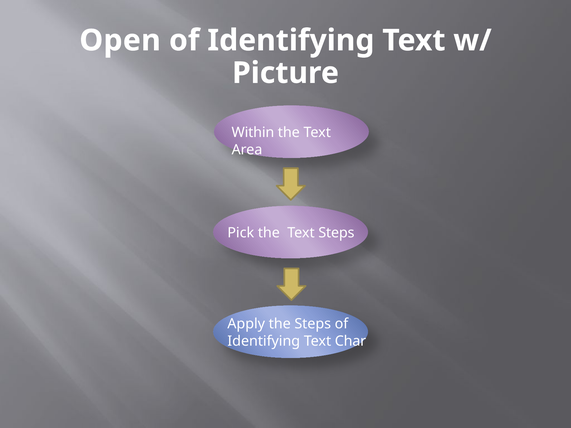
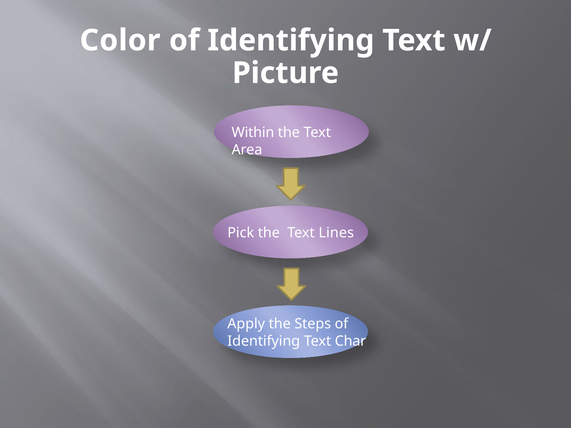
Open: Open -> Color
Text Steps: Steps -> Lines
